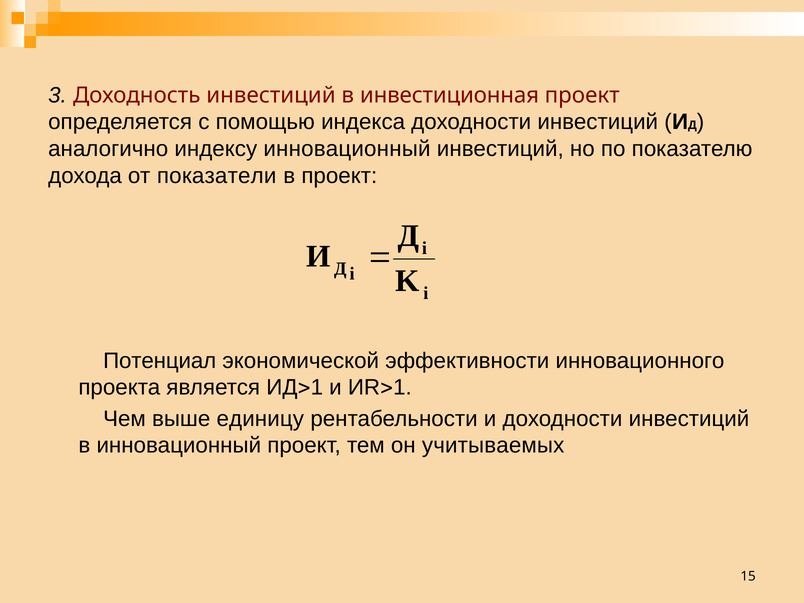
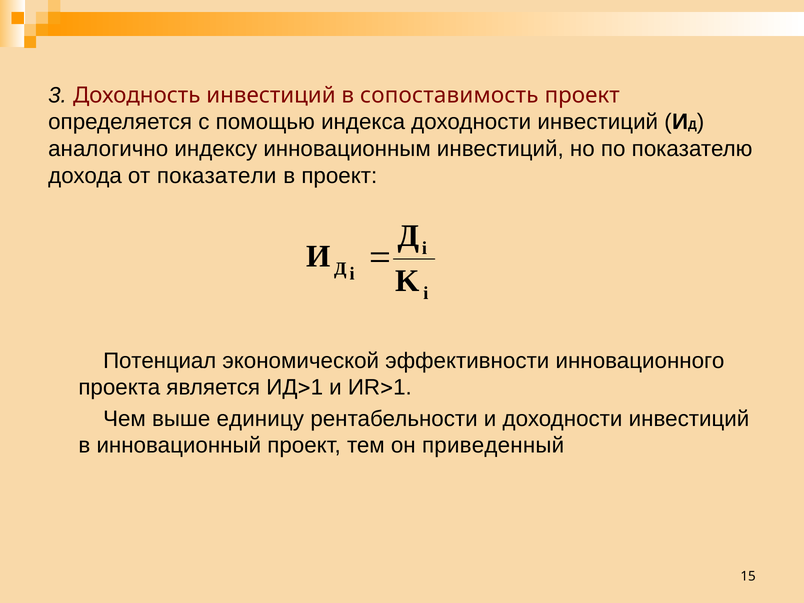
инвестиционная: инвестиционная -> сопоставимость
индексу инновационный: инновационный -> инновационным
учитываемых: учитываемых -> приведенный
